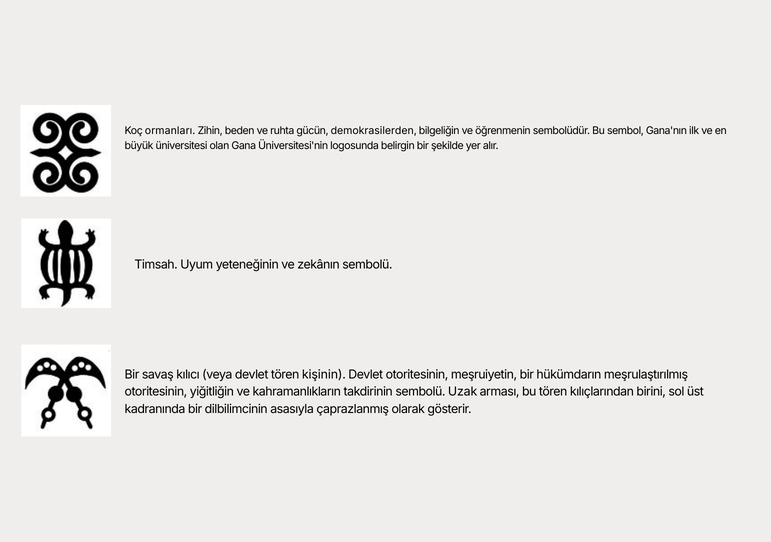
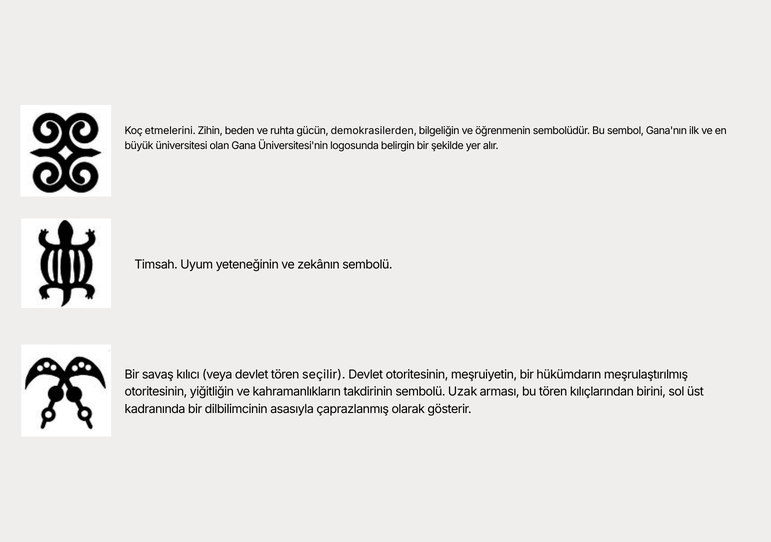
ormanları: ormanları -> etmelerini
kişinin: kişinin -> seçilir
